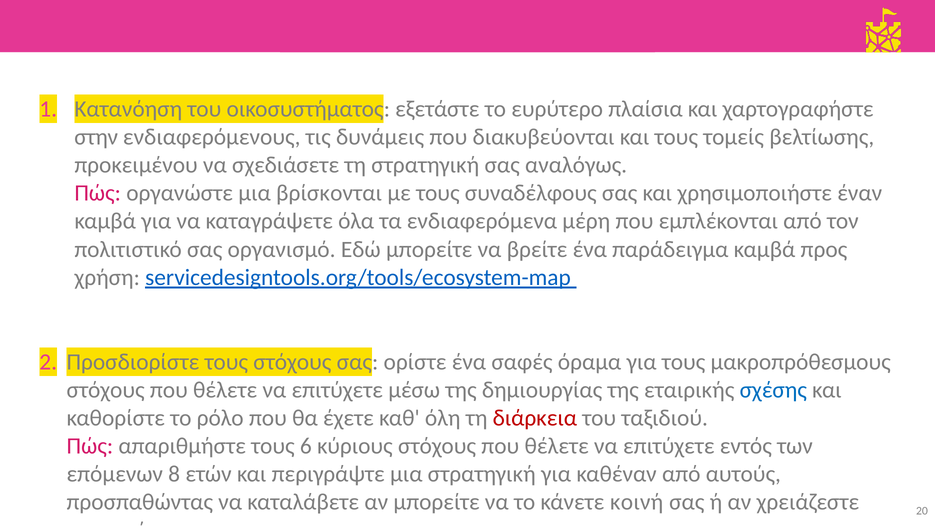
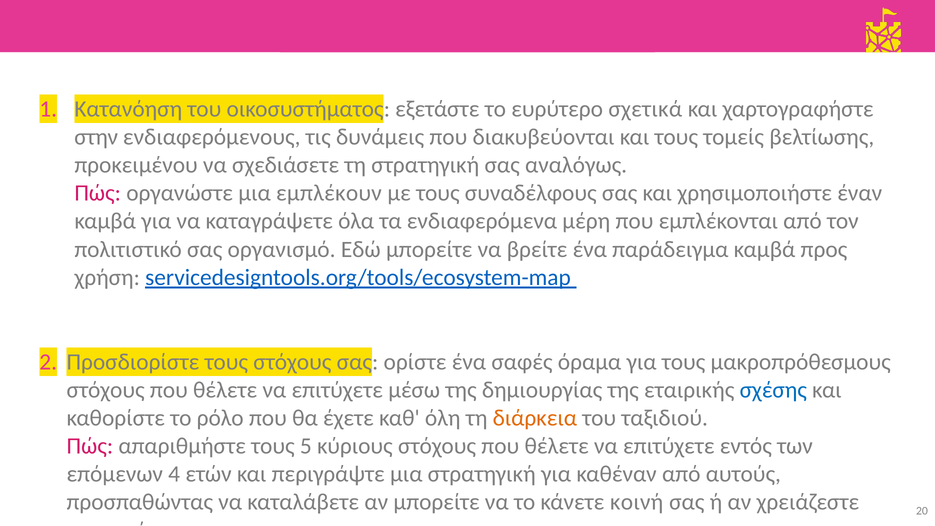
πλαίσια: πλαίσια -> σχετικά
βρίσκονται: βρίσκονται -> εμπλέκουν
διάρκεια colour: red -> orange
6: 6 -> 5
8: 8 -> 4
